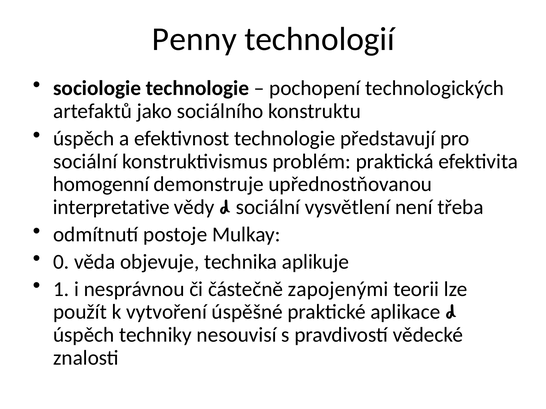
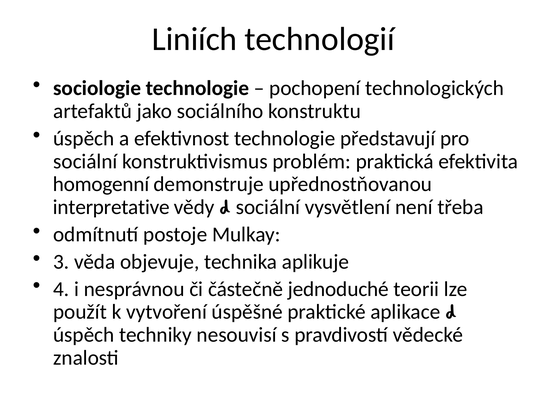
Penny: Penny -> Liniích
0: 0 -> 3
1: 1 -> 4
zapojenými: zapojenými -> jednoduché
